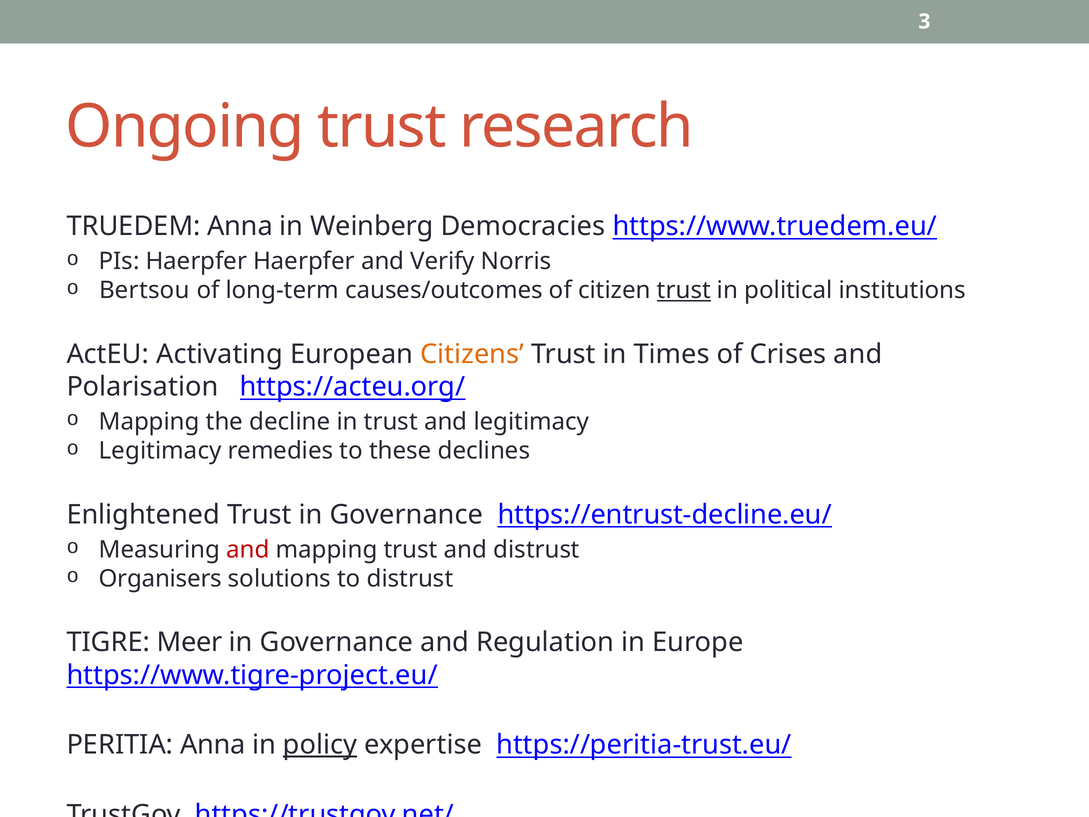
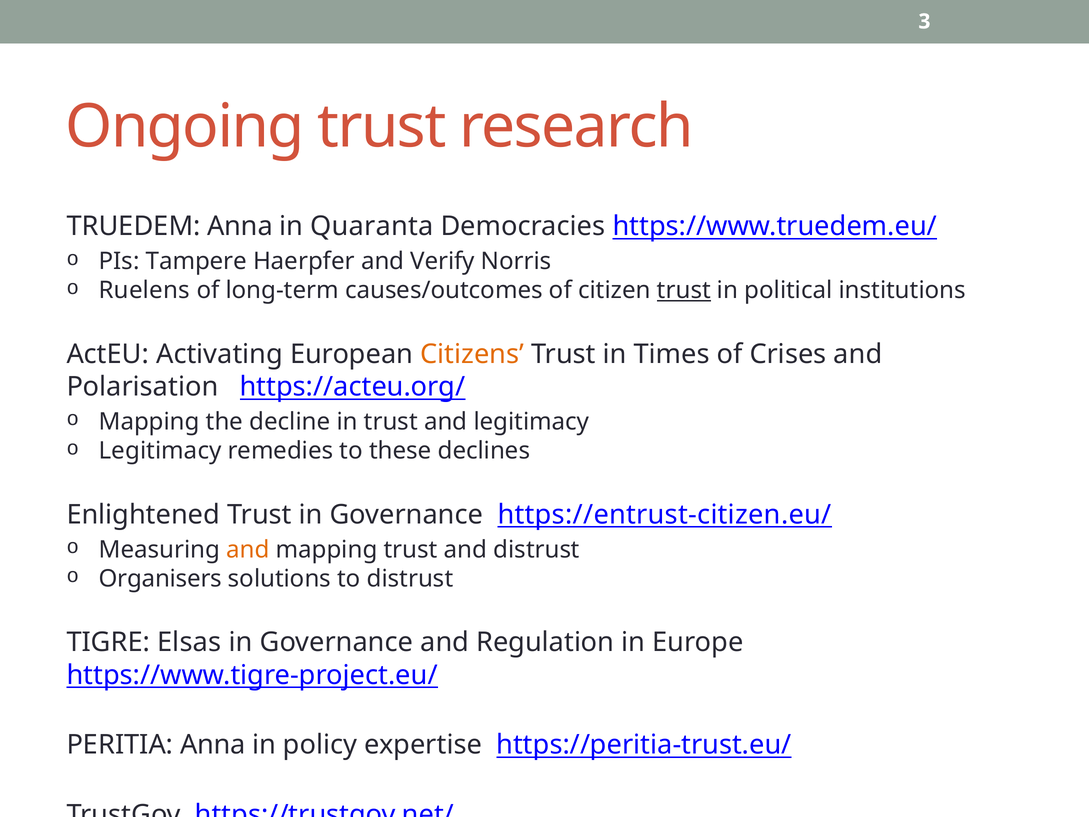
Weinberg: Weinberg -> Quaranta
PIs Haerpfer: Haerpfer -> Tampere
Bertsou: Bertsou -> Ruelens
https://entrust-decline.eu/: https://entrust-decline.eu/ -> https://entrust-citizen.eu/
and at (248, 549) colour: red -> orange
Meer: Meer -> Elsas
policy underline: present -> none
